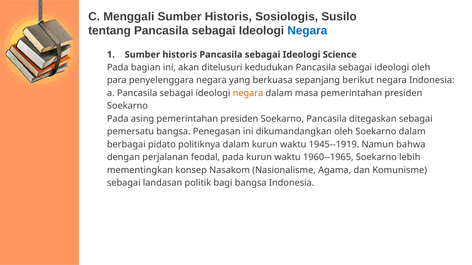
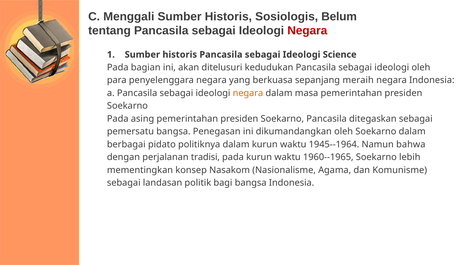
Susilo: Susilo -> Belum
Negara at (307, 31) colour: blue -> red
berikut: berikut -> meraih
1945--1919: 1945--1919 -> 1945--1964
feodal: feodal -> tradisi
